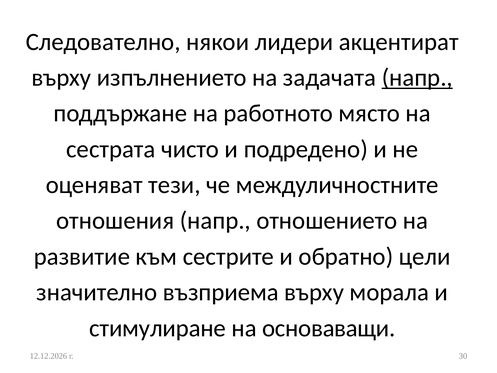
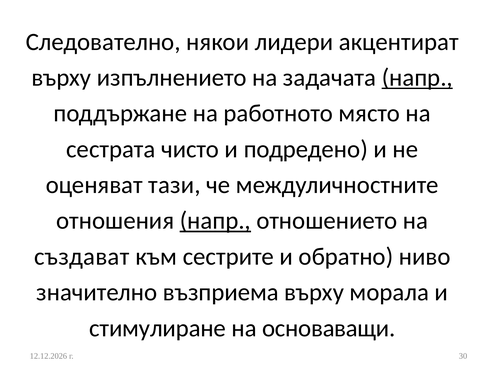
тези: тези -> тази
напр at (215, 221) underline: none -> present
развитие: развитие -> създават
цели: цели -> ниво
